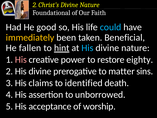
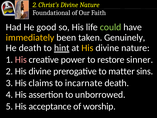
could colour: light blue -> light green
Beneficial: Beneficial -> Genuinely
He fallen: fallen -> death
His at (87, 48) colour: light blue -> yellow
eighty: eighty -> sinner
identified: identified -> incarnate
